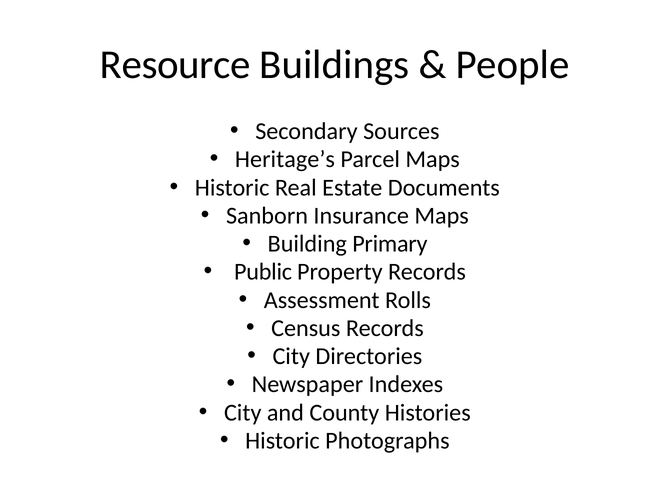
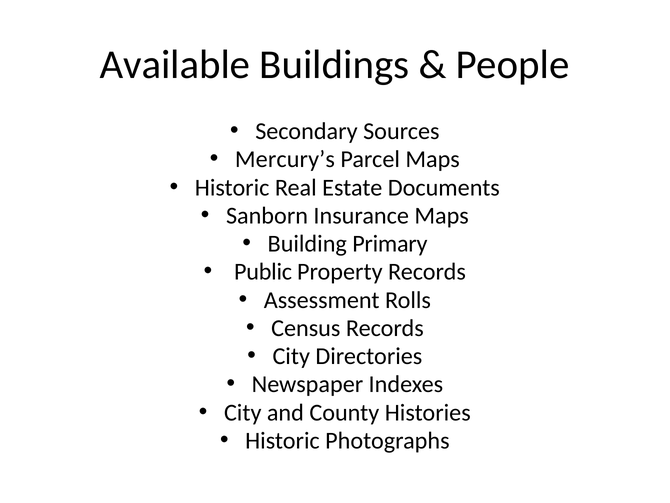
Resource: Resource -> Available
Heritage’s: Heritage’s -> Mercury’s
